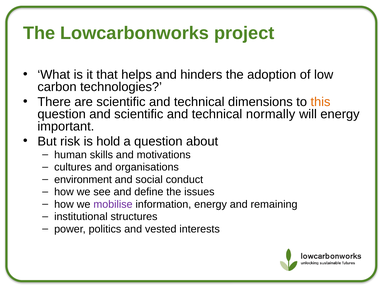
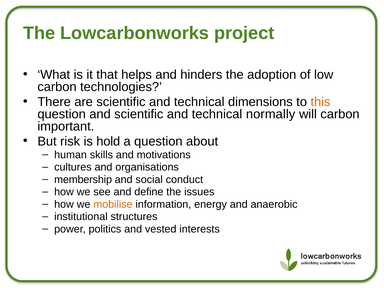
will energy: energy -> carbon
environment: environment -> membership
mobilise colour: purple -> orange
remaining: remaining -> anaerobic
